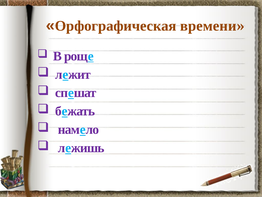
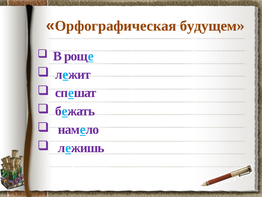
времени: времени -> будущем
